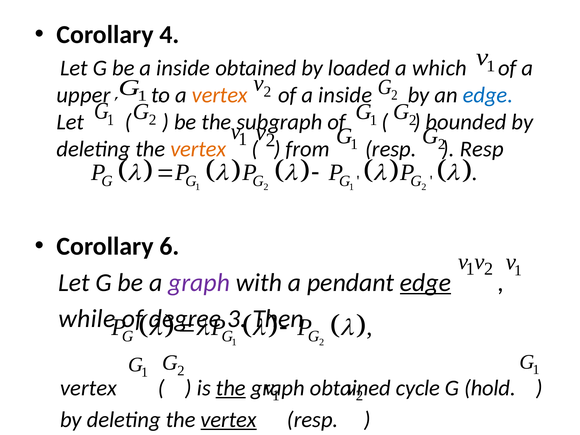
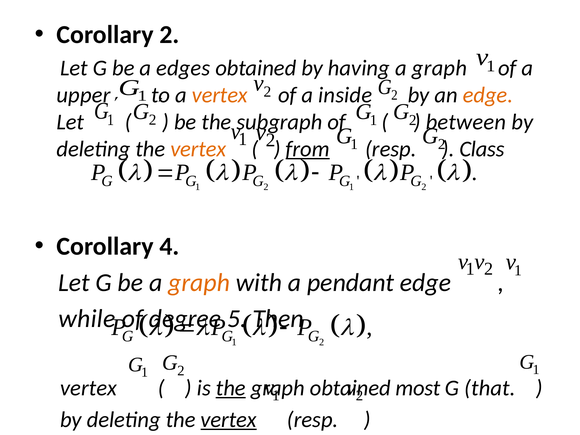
Corollary 4: 4 -> 2
be a inside: inside -> edges
loaded: loaded -> having
which at (440, 68): which -> graph
edge at (488, 95) colour: blue -> orange
bounded: bounded -> between
from underline: none -> present
Resp at (482, 149): Resp -> Class
6: 6 -> 4
graph at (199, 283) colour: purple -> orange
edge at (425, 283) underline: present -> none
3: 3 -> 5
cycle: cycle -> most
hold: hold -> that
